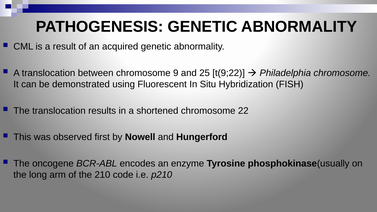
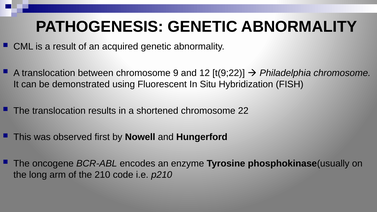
25: 25 -> 12
